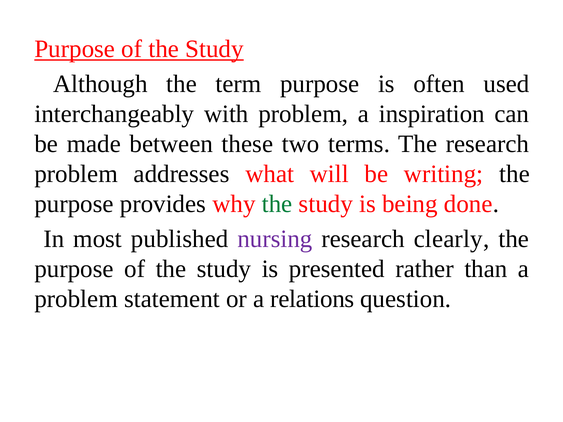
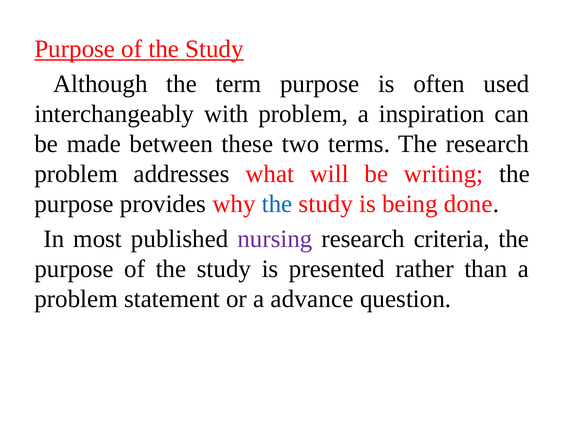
the at (277, 204) colour: green -> blue
clearly: clearly -> criteria
relations: relations -> advance
